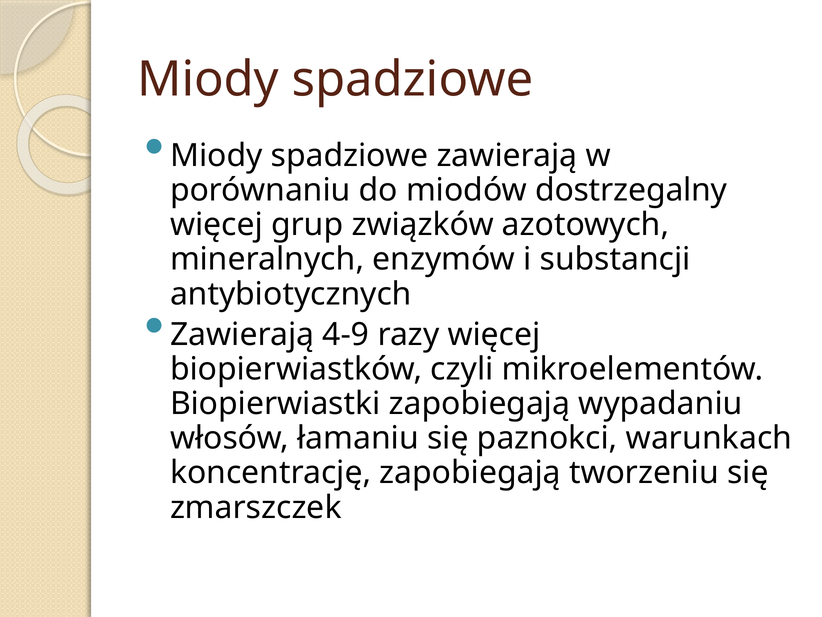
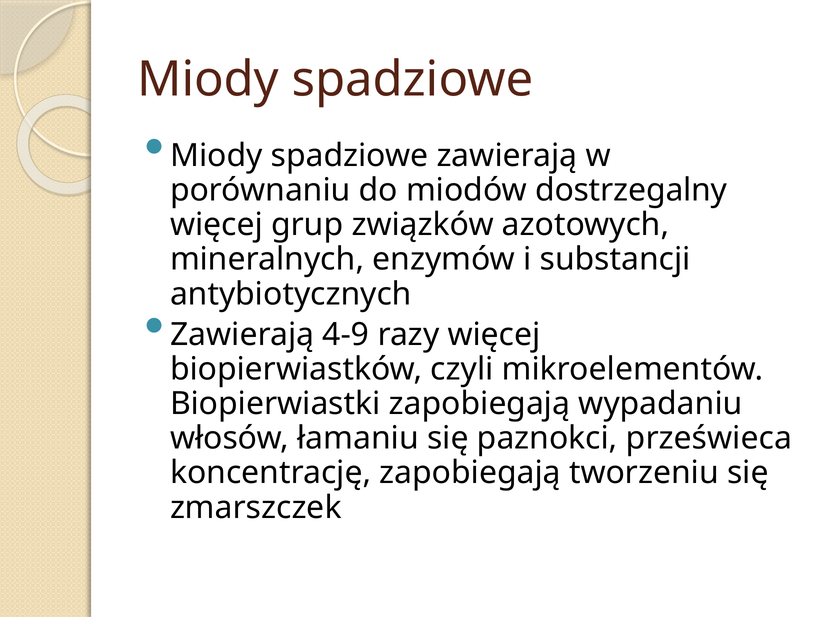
warunkach: warunkach -> prześwieca
